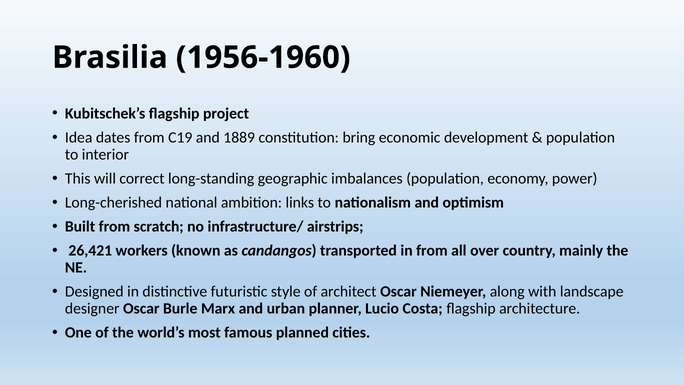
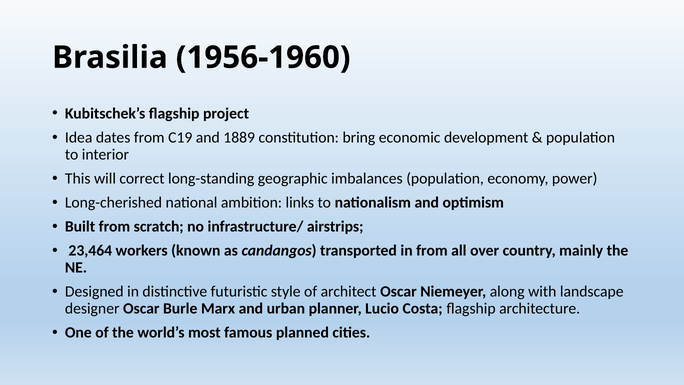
26,421: 26,421 -> 23,464
